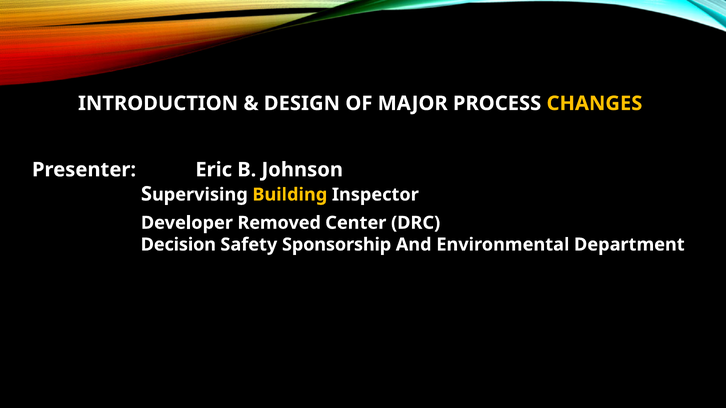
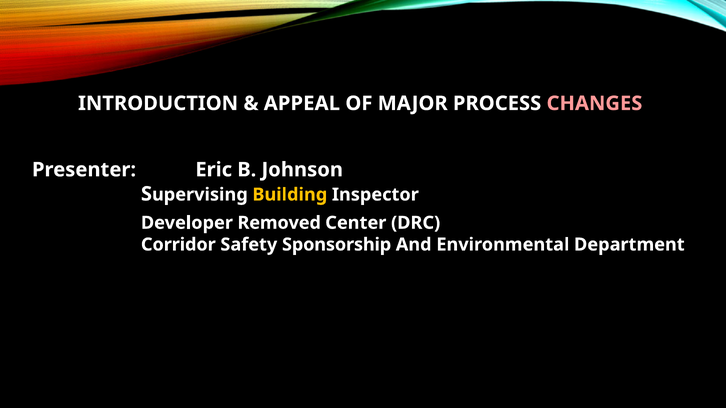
DESIGN: DESIGN -> APPEAL
CHANGES colour: yellow -> pink
Decision: Decision -> Corridor
